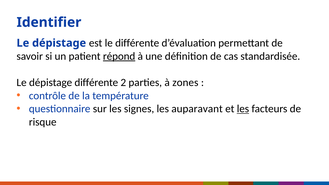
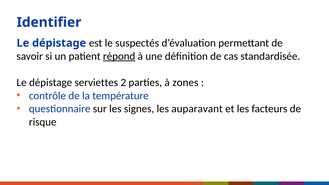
le différente: différente -> suspectés
dépistage différente: différente -> serviettes
les at (243, 109) underline: present -> none
